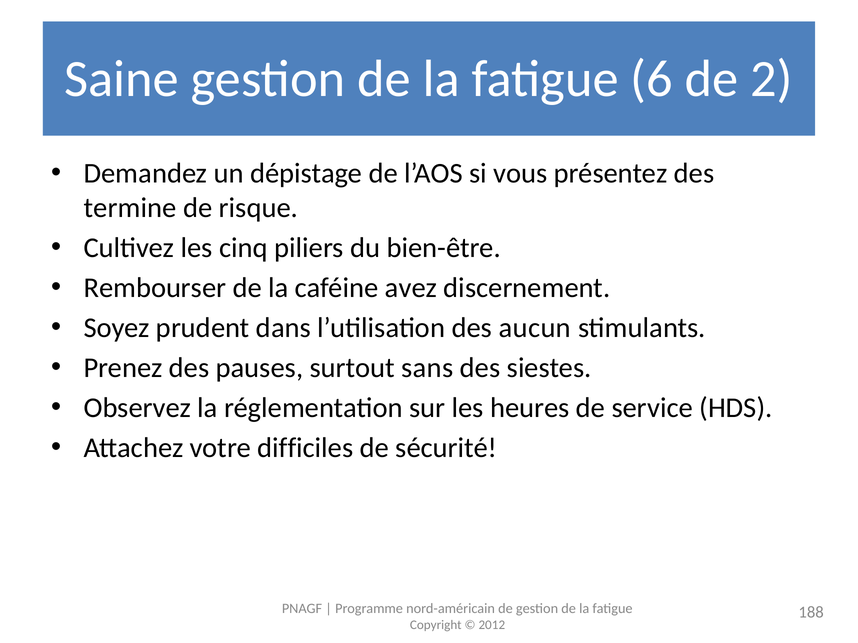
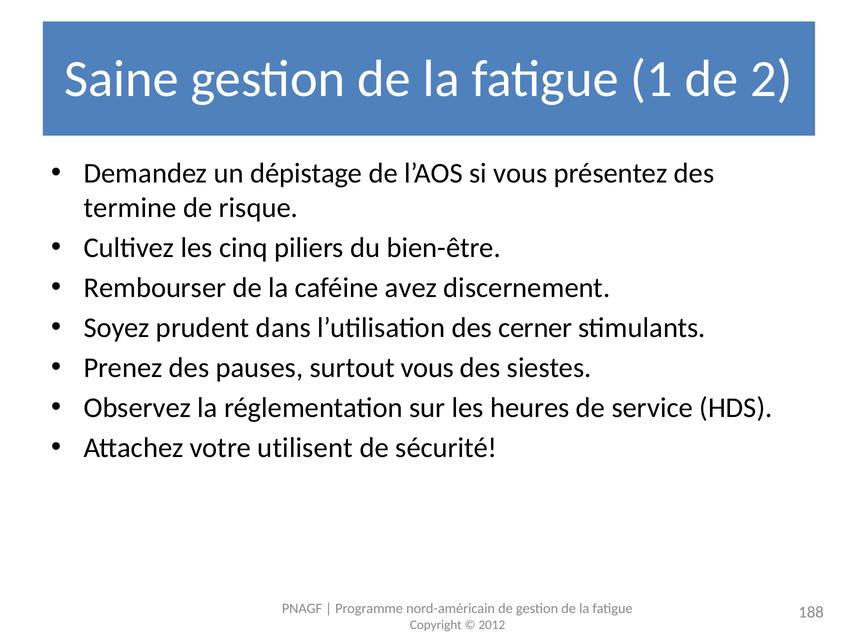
6: 6 -> 1
aucun: aucun -> cerner
surtout sans: sans -> vous
difficiles: difficiles -> utilisent
